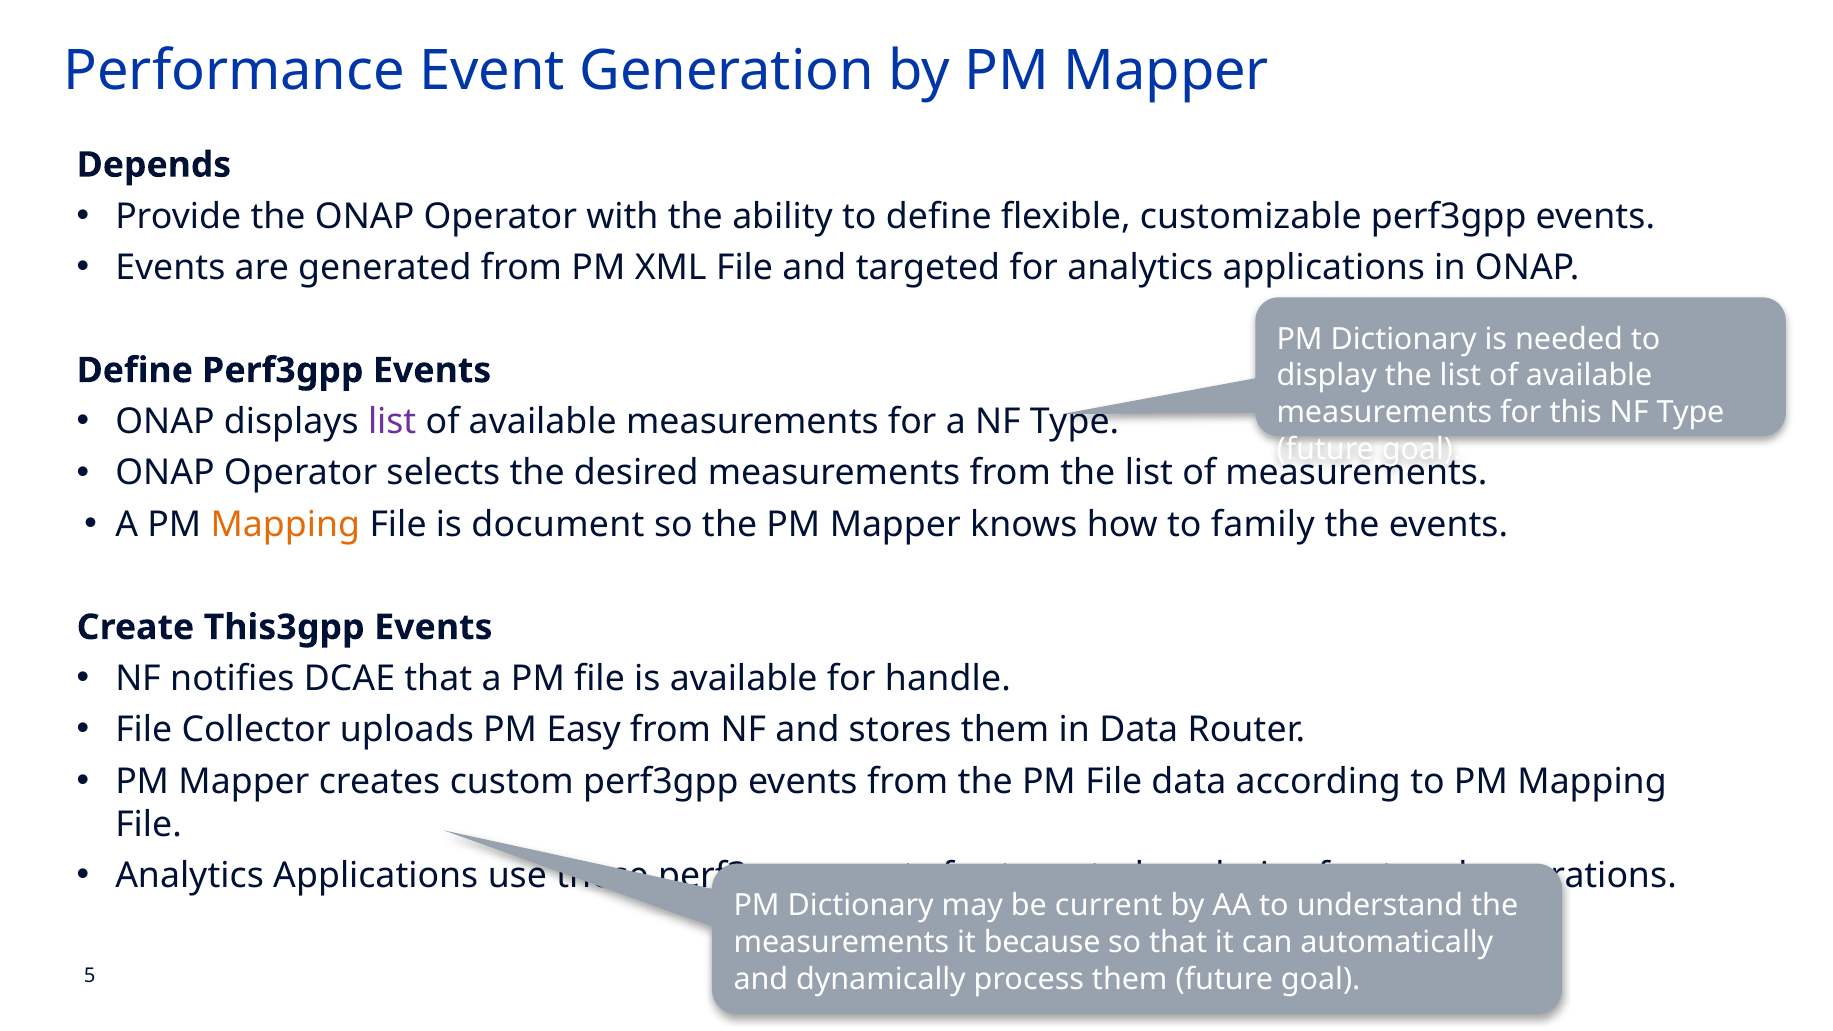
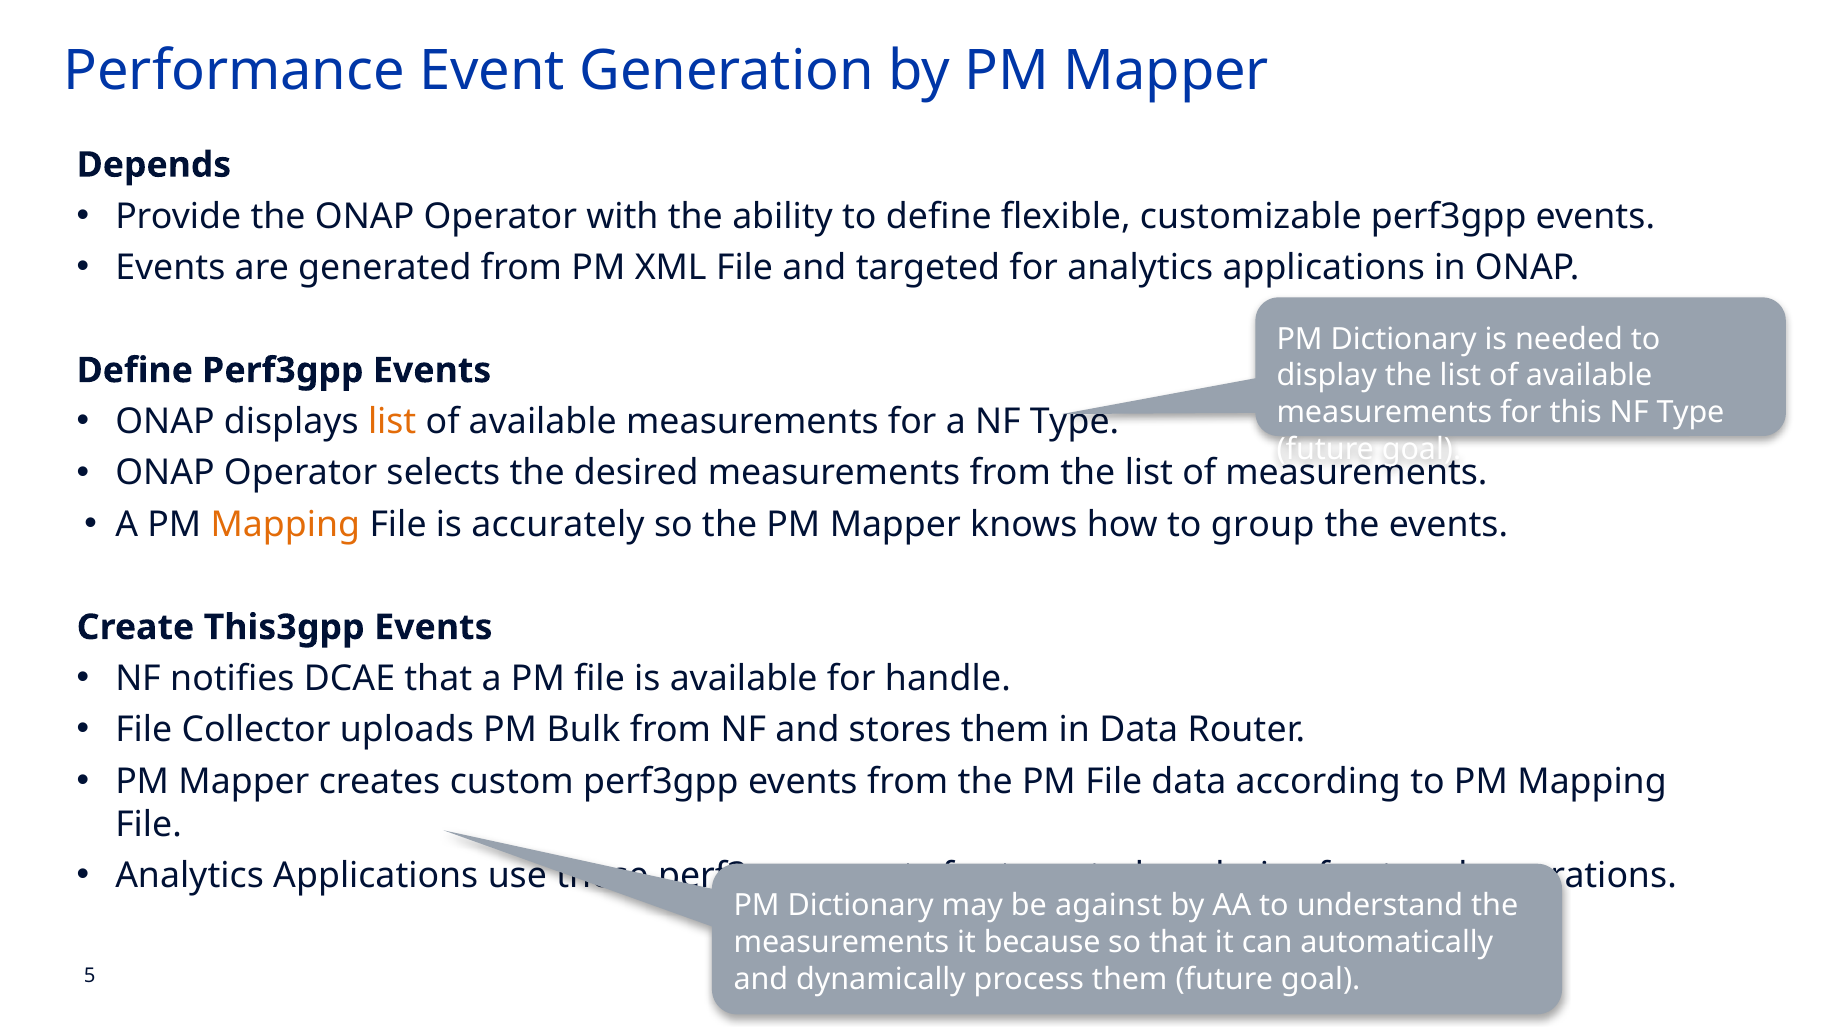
list at (392, 422) colour: purple -> orange
document: document -> accurately
family: family -> group
Easy: Easy -> Bulk
current: current -> against
